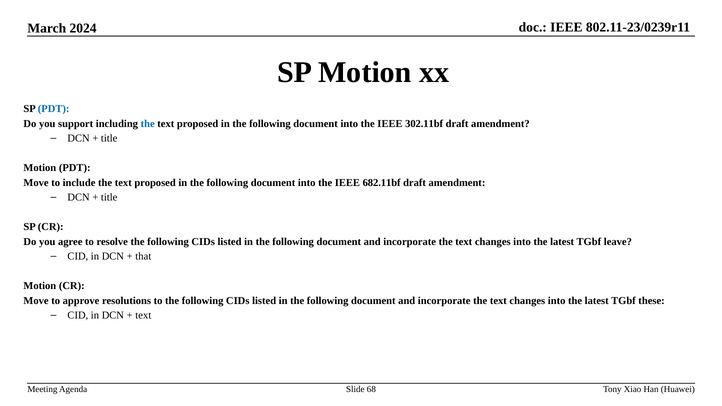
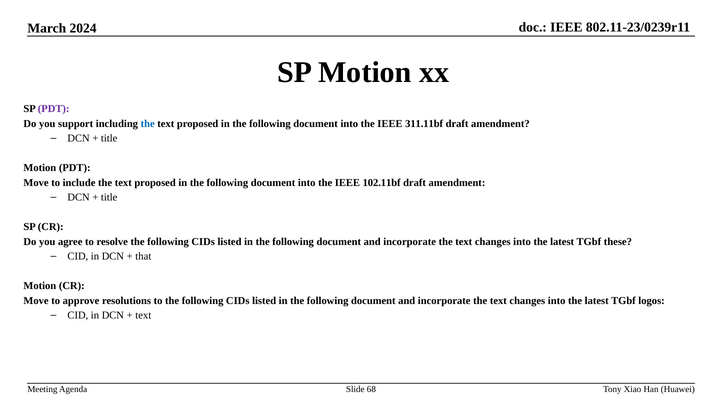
PDT at (54, 109) colour: blue -> purple
302.11bf: 302.11bf -> 311.11bf
682.11bf: 682.11bf -> 102.11bf
leave: leave -> these
these: these -> logos
